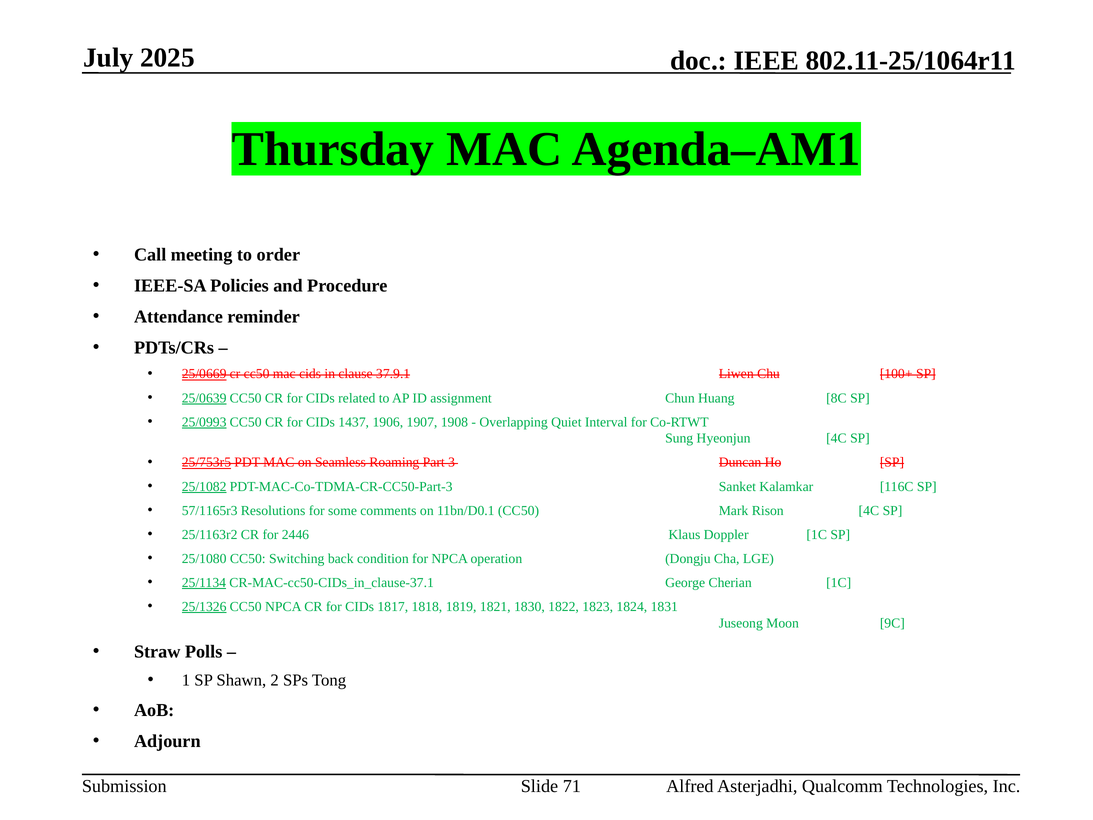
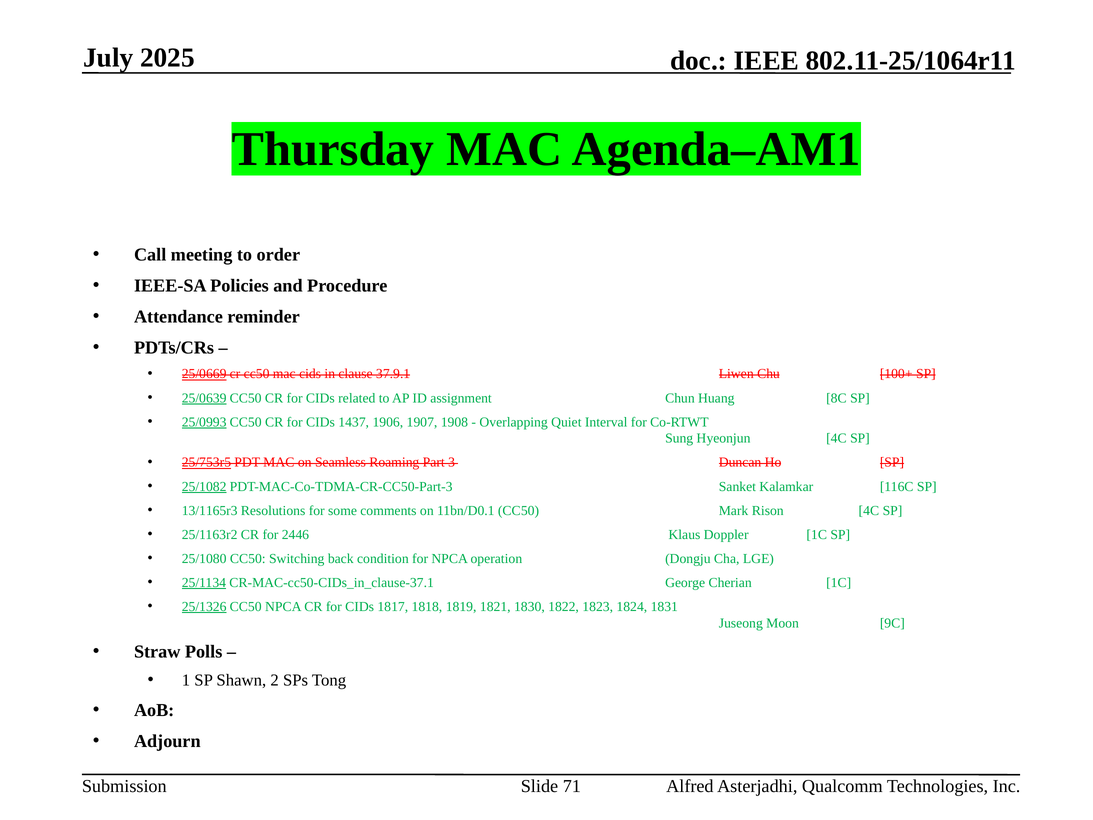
57/1165r3: 57/1165r3 -> 13/1165r3
